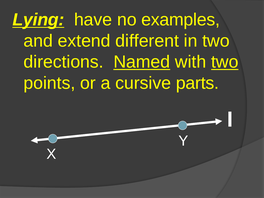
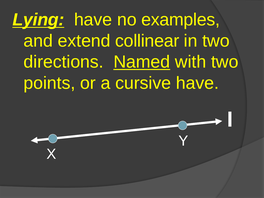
different: different -> collinear
two at (225, 62) underline: present -> none
cursive parts: parts -> have
